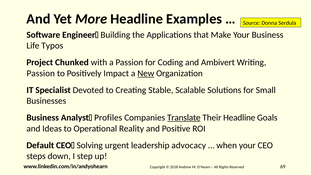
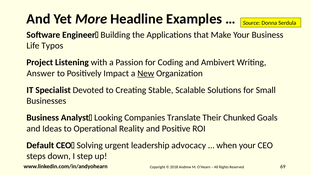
Chunked: Chunked -> Listening
Passion at (41, 73): Passion -> Answer
Profiles: Profiles -> Looking
Translate underline: present -> none
Their Headline: Headline -> Chunked
